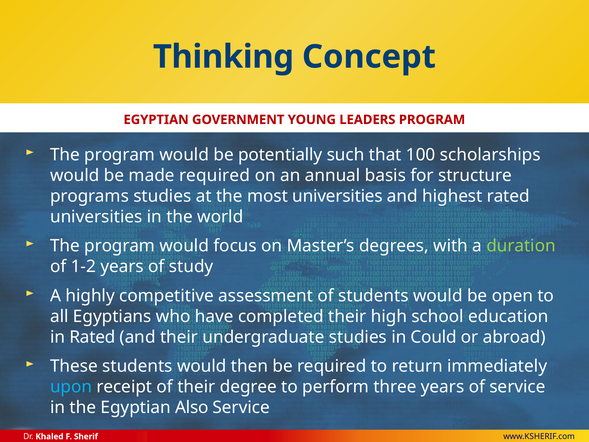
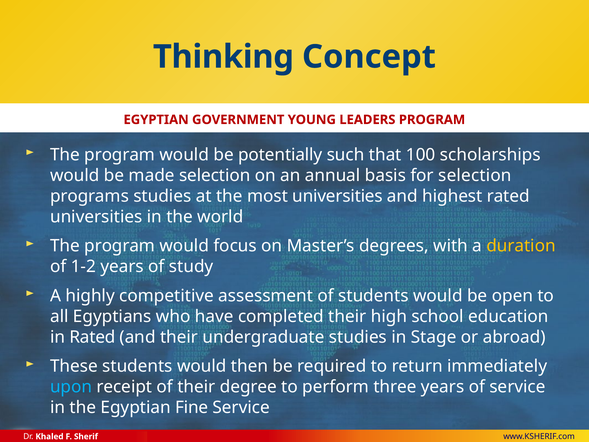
made required: required -> selection
for structure: structure -> selection
duration colour: light green -> yellow
Could: Could -> Stage
Also: Also -> Fine
